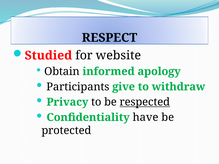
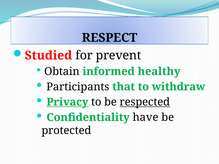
website: website -> prevent
apology: apology -> healthy
give: give -> that
Privacy underline: none -> present
